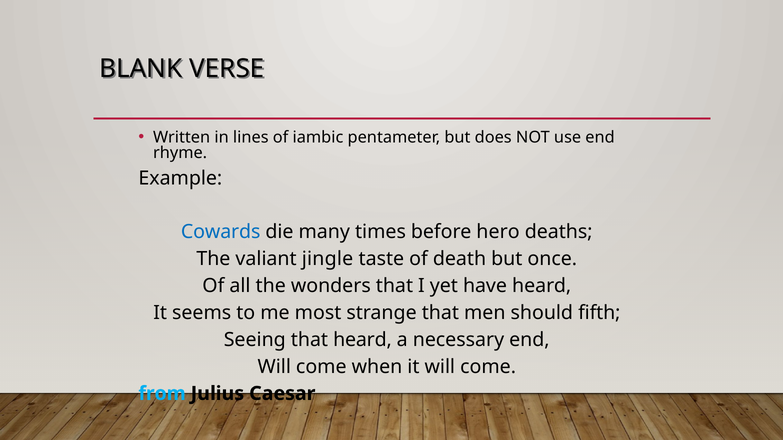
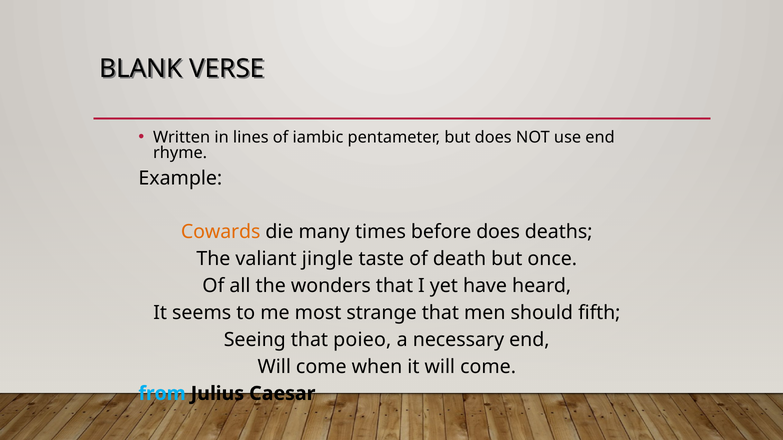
Cowards colour: blue -> orange
before hero: hero -> does
that heard: heard -> poieo
